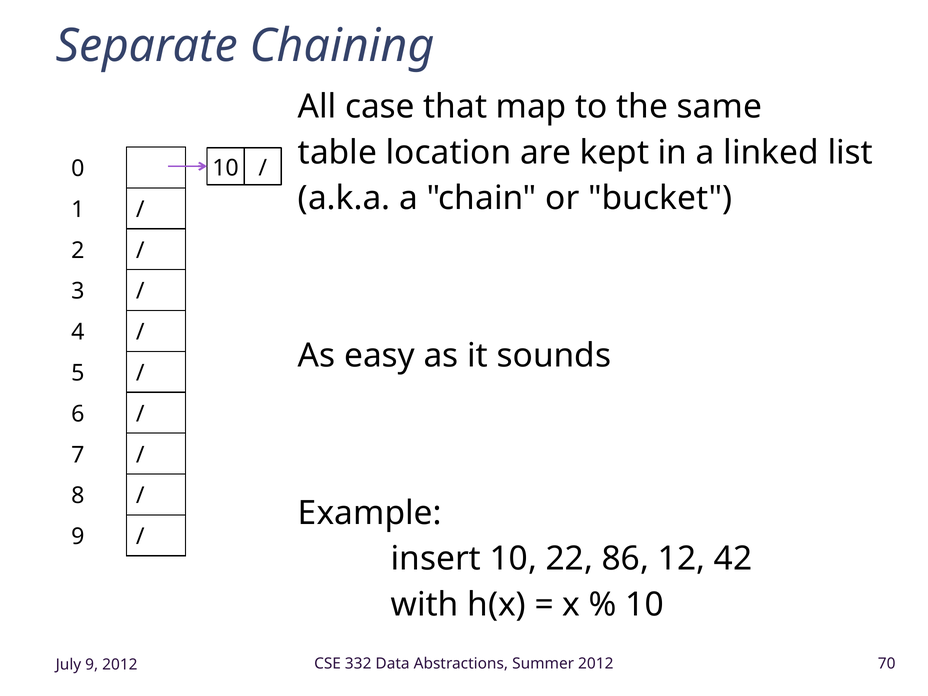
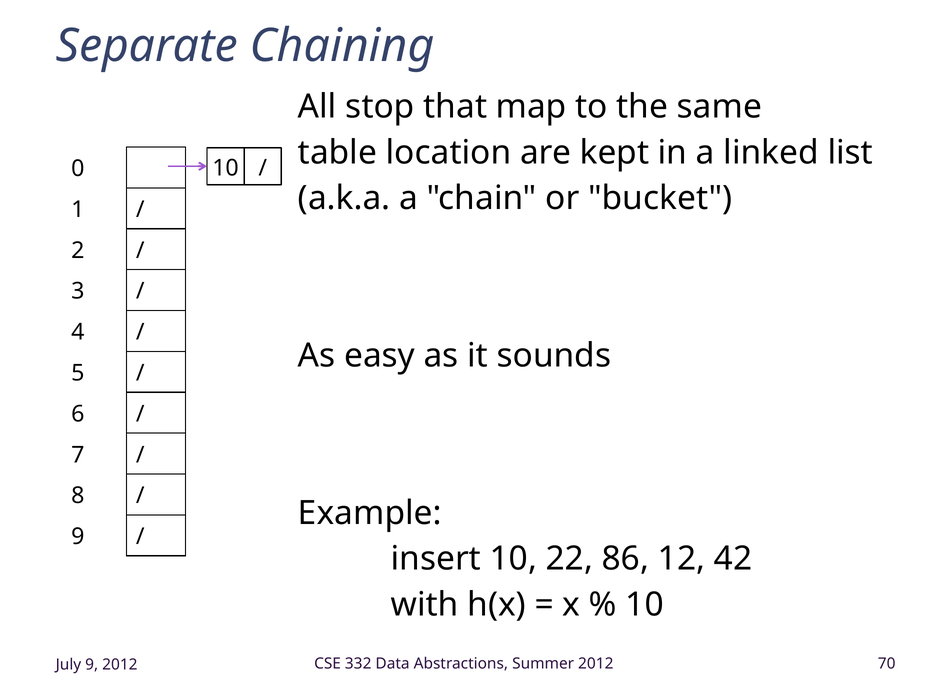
case: case -> stop
